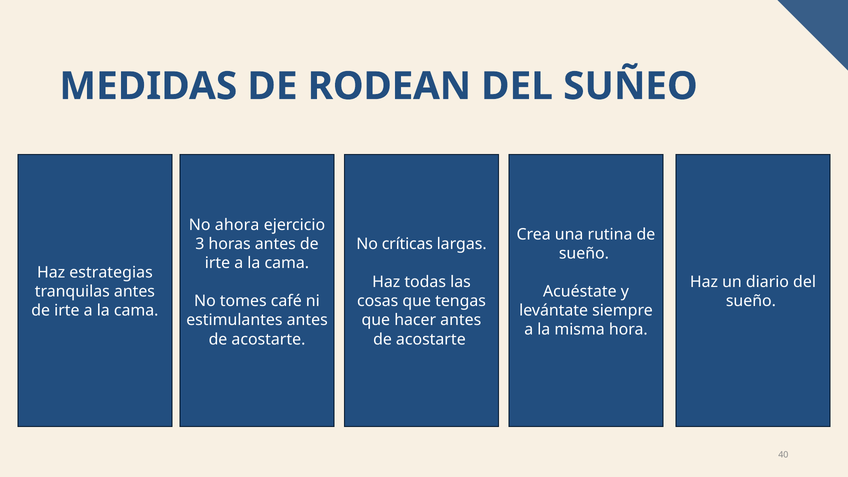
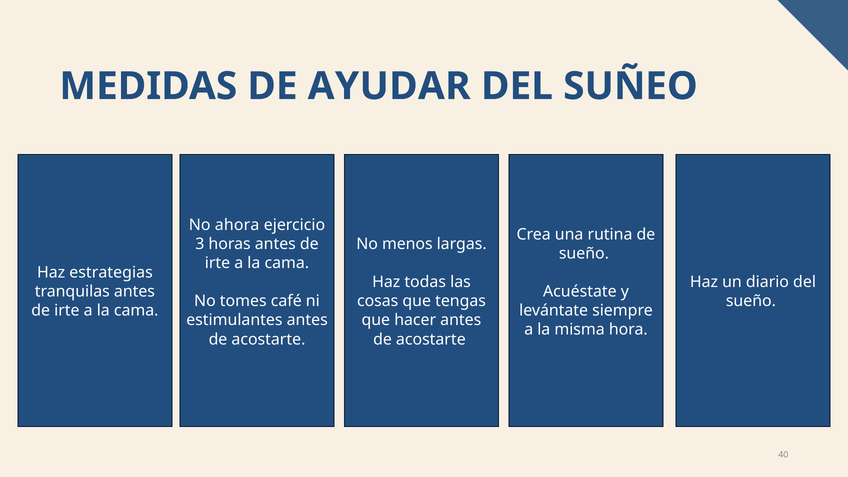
RODEAN: RODEAN -> AYUDAR
críticas: críticas -> menos
